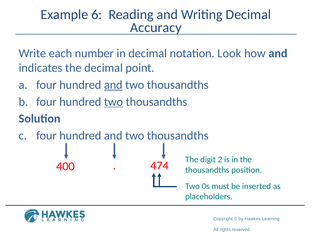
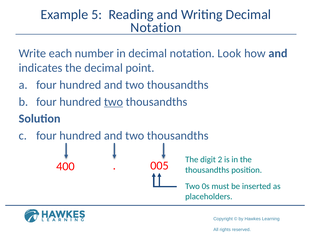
6: 6 -> 5
Accuracy at (156, 27): Accuracy -> Notation
and at (113, 85) underline: present -> none
474: 474 -> 005
